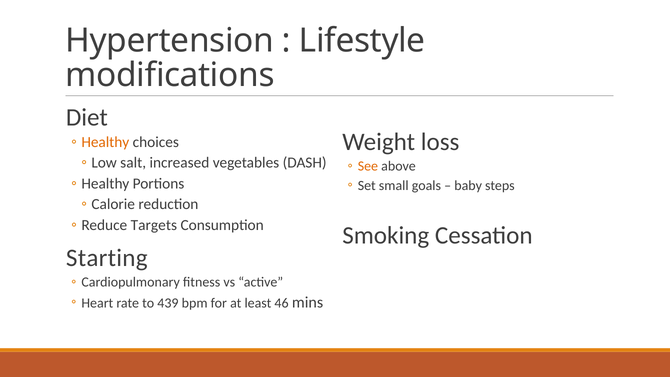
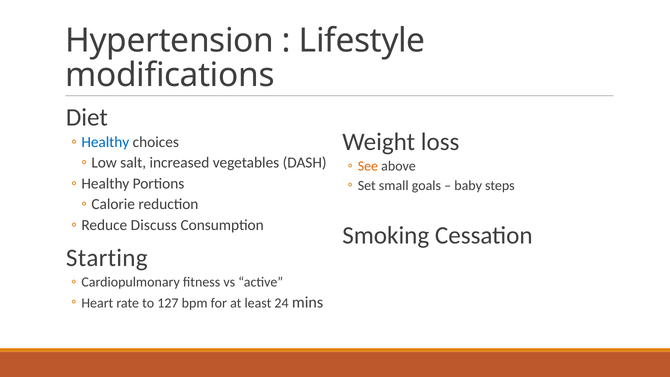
Healthy at (105, 142) colour: orange -> blue
Targets: Targets -> Discuss
439: 439 -> 127
46: 46 -> 24
